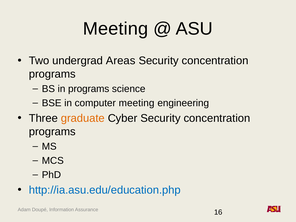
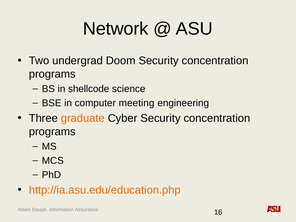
Meeting at (116, 29): Meeting -> Network
Areas: Areas -> Doom
in programs: programs -> shellcode
http://ia.asu.edu/education.php colour: blue -> orange
